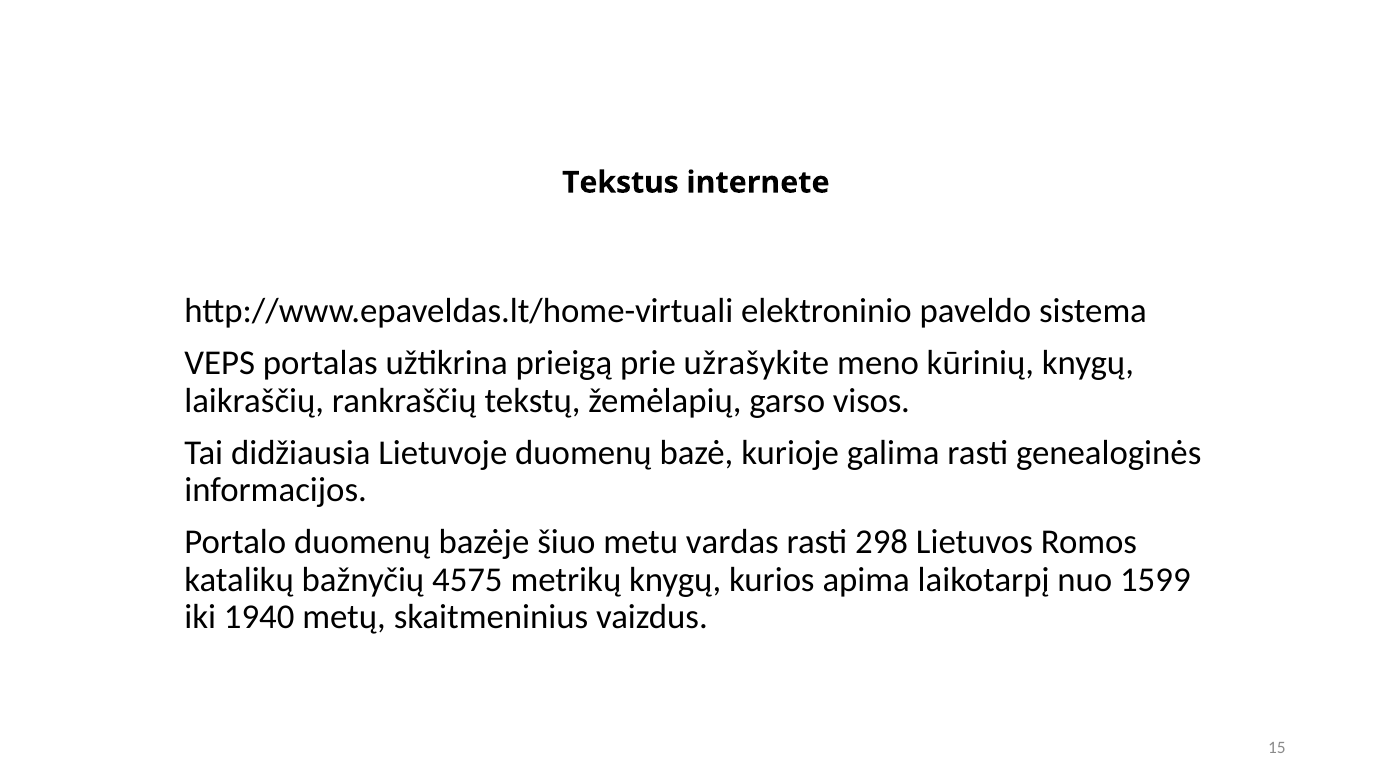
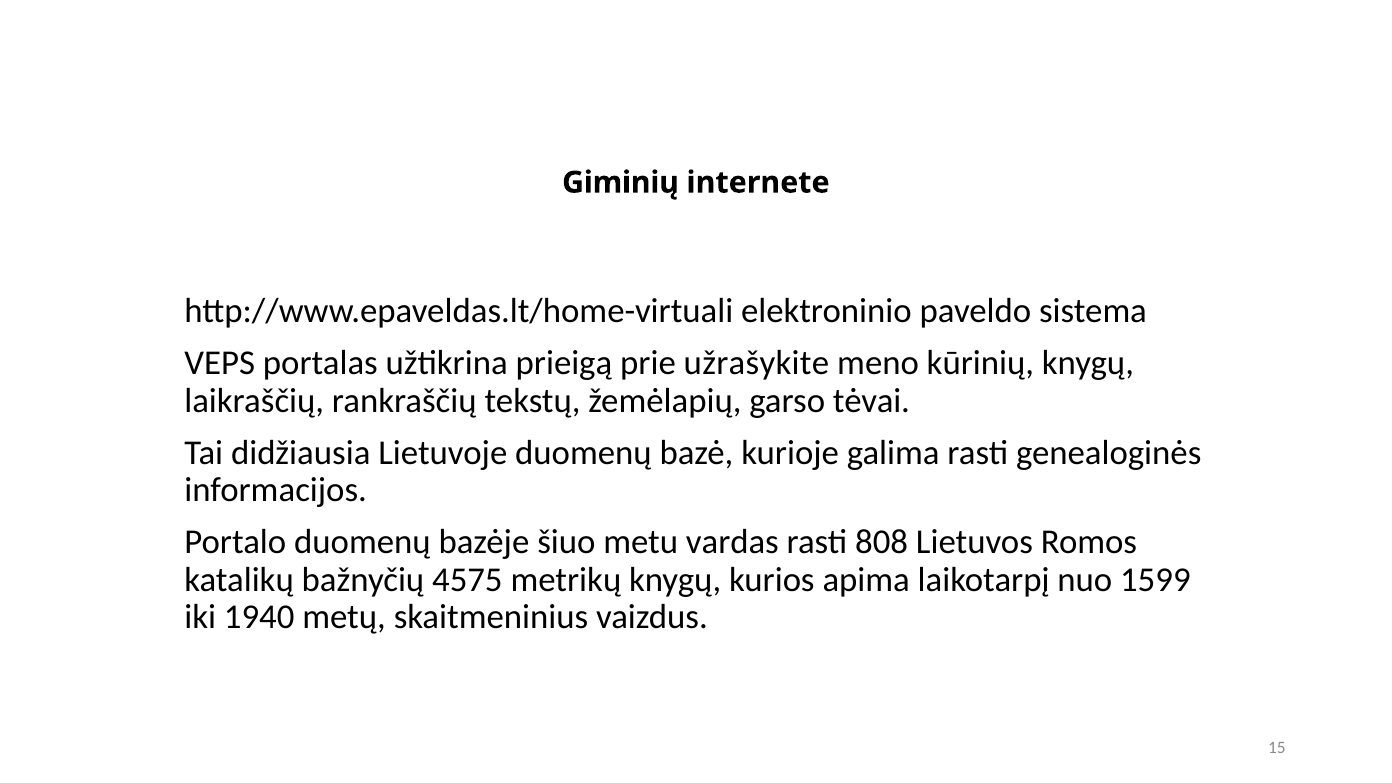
Tekstus: Tekstus -> Giminių
visos: visos -> tėvai
298: 298 -> 808
